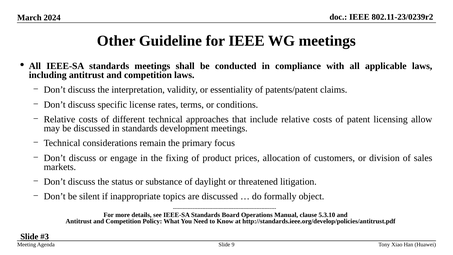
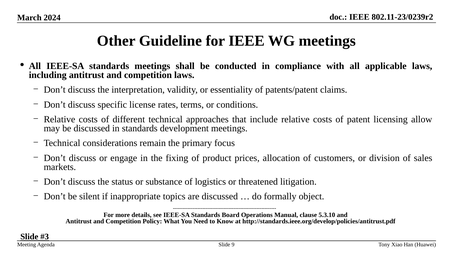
daylight: daylight -> logistics
